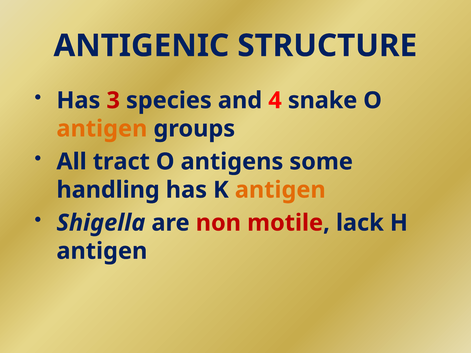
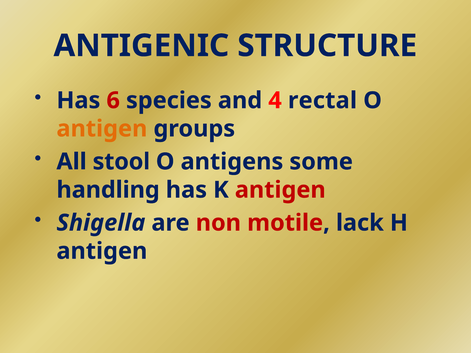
3: 3 -> 6
snake: snake -> rectal
tract: tract -> stool
antigen at (280, 190) colour: orange -> red
